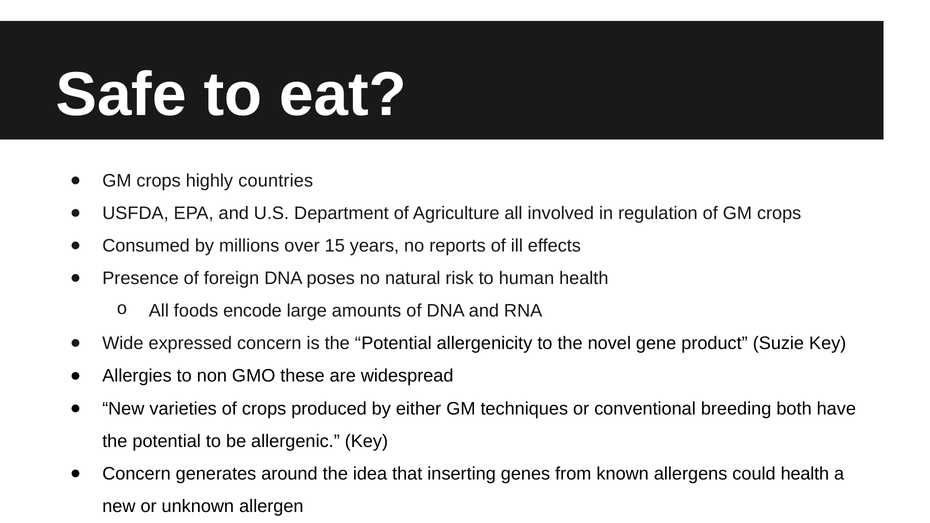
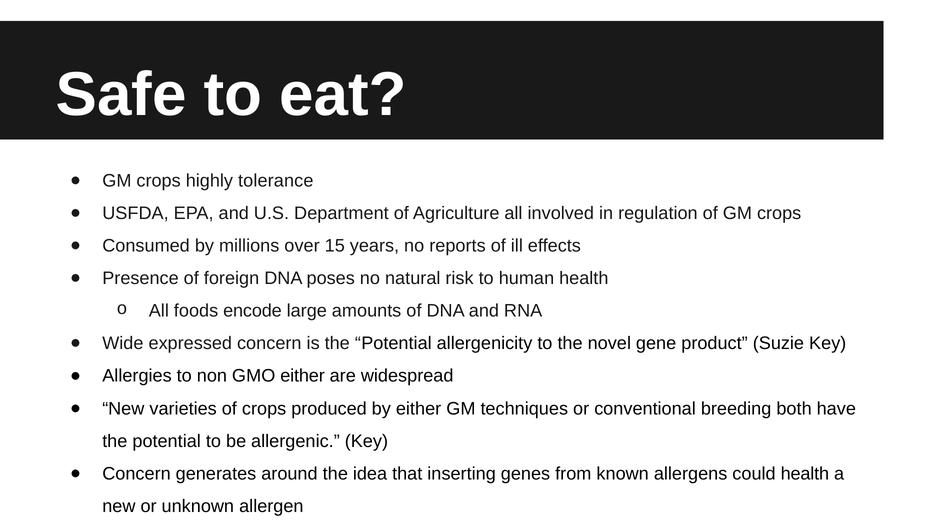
countries: countries -> tolerance
GMO these: these -> either
